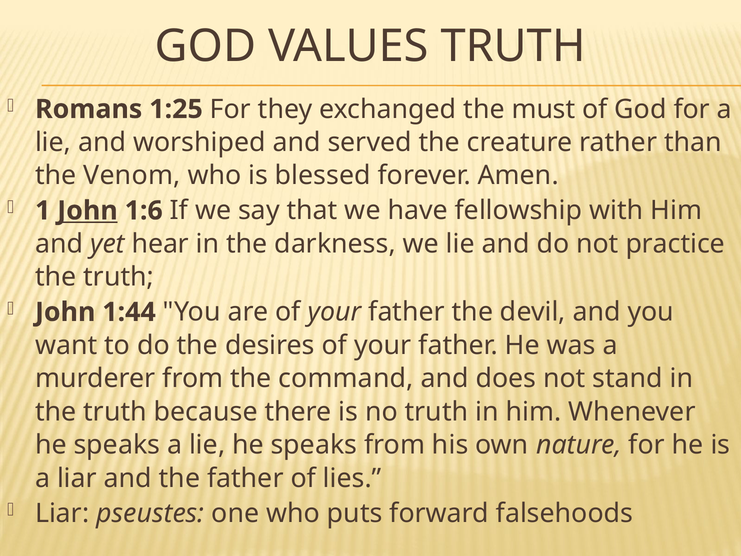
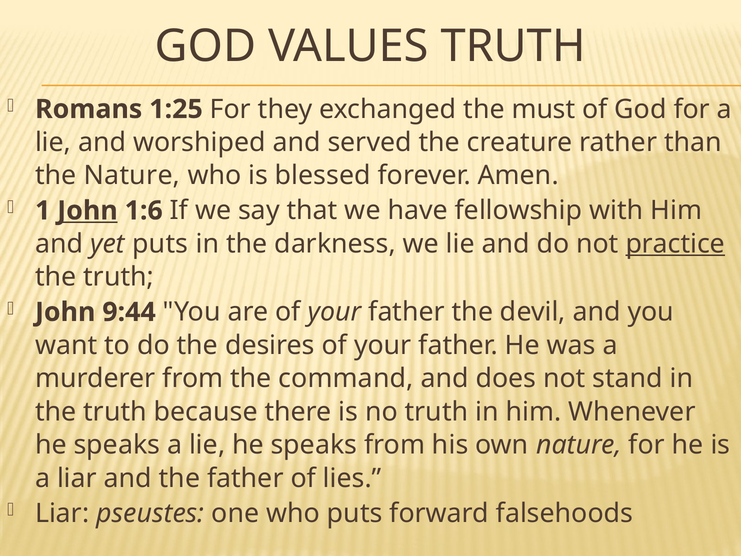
the Venom: Venom -> Nature
yet hear: hear -> puts
practice underline: none -> present
1:44: 1:44 -> 9:44
